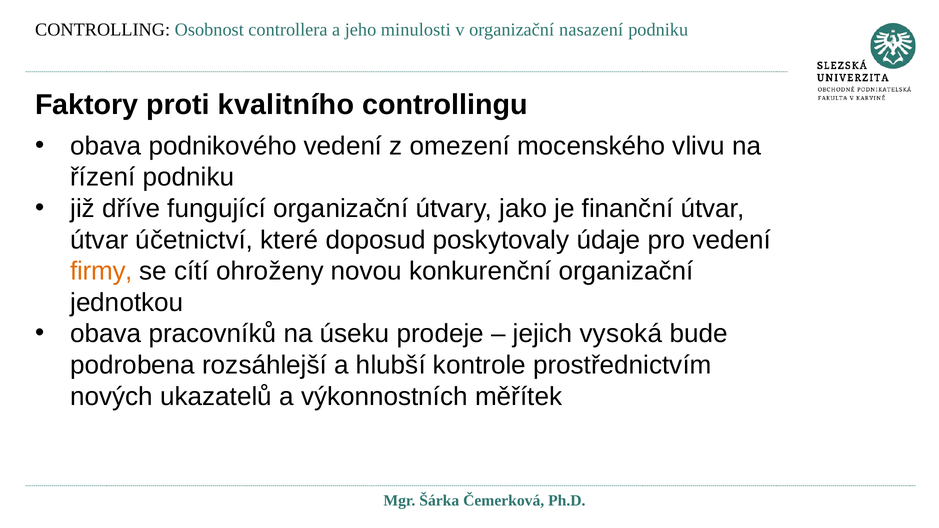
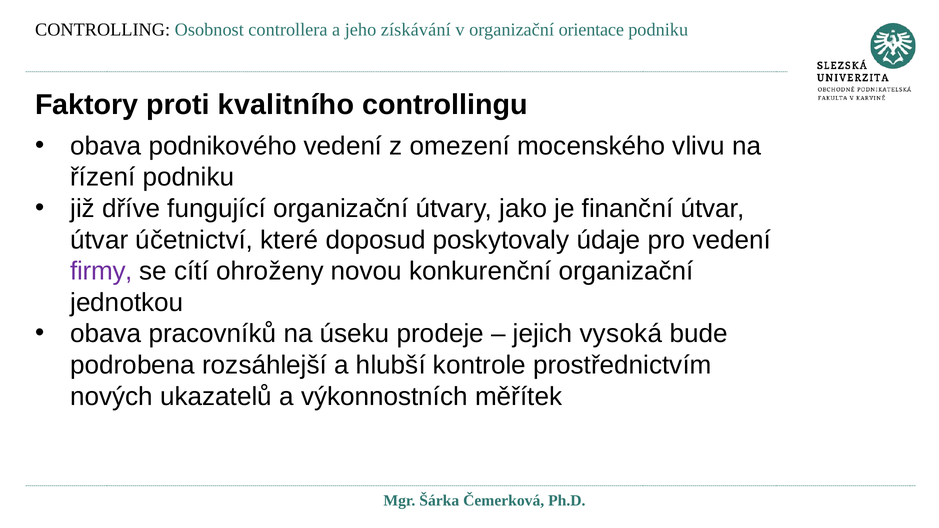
minulosti: minulosti -> získávání
nasazení: nasazení -> orientace
firmy colour: orange -> purple
